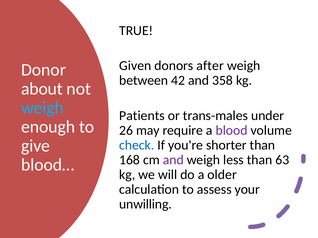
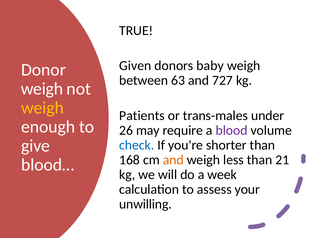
after: after -> baby
42: 42 -> 63
358: 358 -> 727
about at (42, 89): about -> weigh
weigh at (43, 108) colour: light blue -> yellow
and at (173, 160) colour: purple -> orange
63: 63 -> 21
older: older -> week
